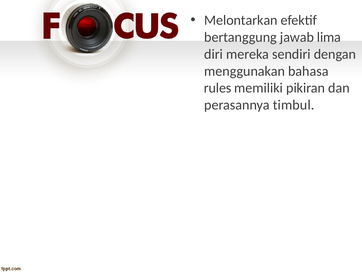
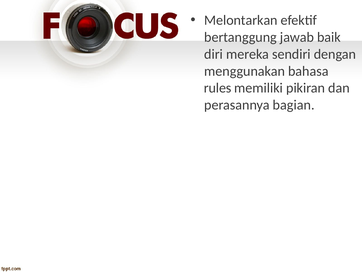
lima: lima -> baik
timbul: timbul -> bagian
